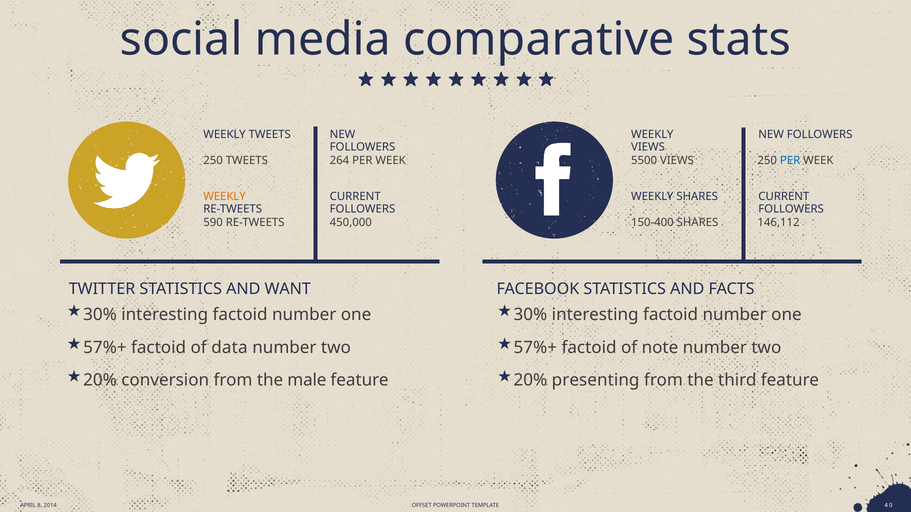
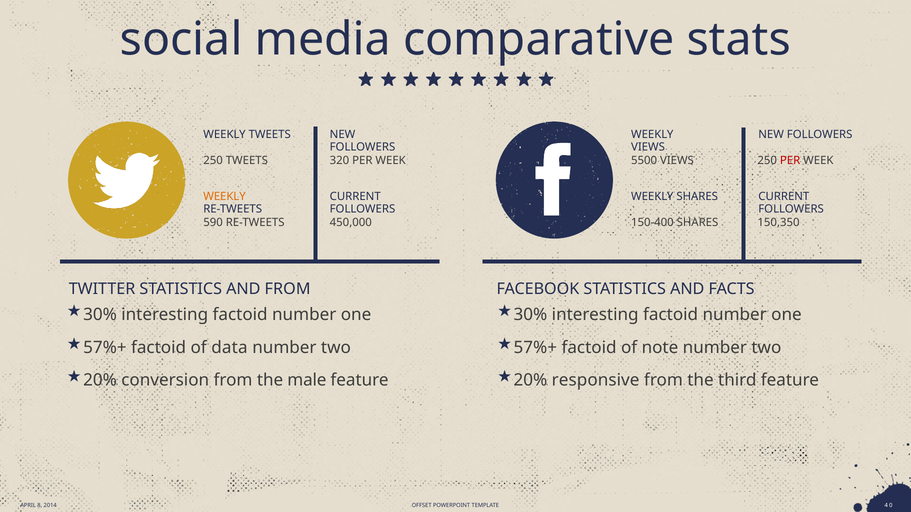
264: 264 -> 320
PER at (790, 161) colour: blue -> red
146,112: 146,112 -> 150,350
AND WANT: WANT -> FROM
presenting: presenting -> responsive
